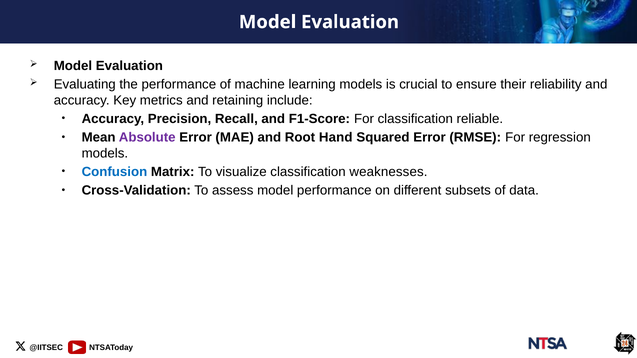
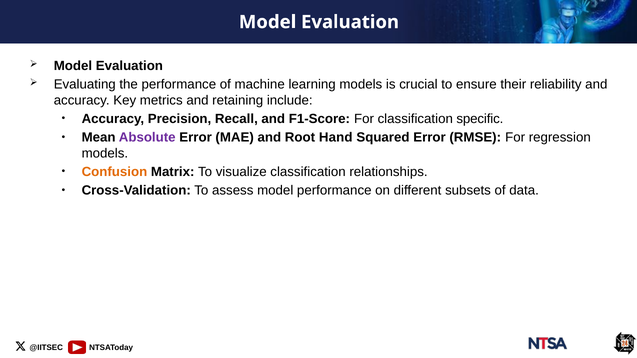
reliable: reliable -> specific
Confusion colour: blue -> orange
weaknesses: weaknesses -> relationships
